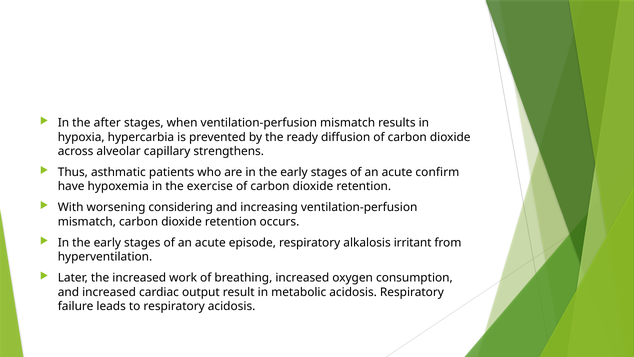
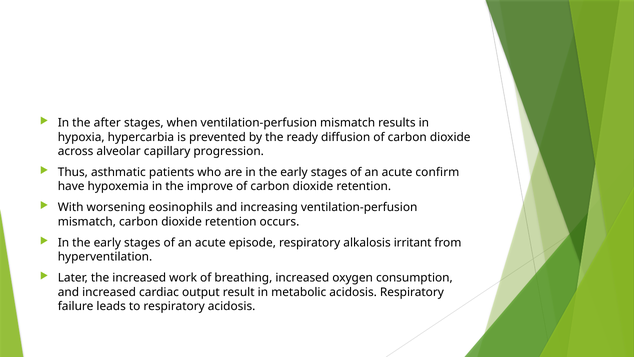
strengthens: strengthens -> progression
exercise: exercise -> improve
considering: considering -> eosinophils
